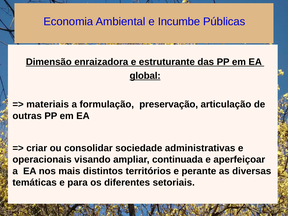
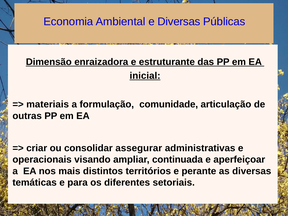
e Incumbe: Incumbe -> Diversas
global: global -> inicial
preservação: preservação -> comunidade
sociedade: sociedade -> assegurar
